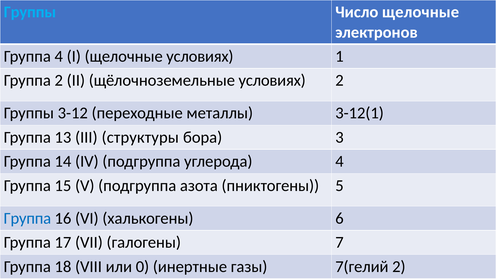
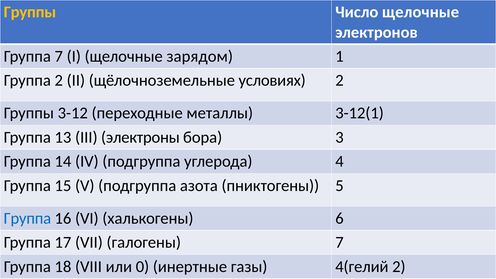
Группы at (30, 12) colour: light blue -> yellow
Группа 4: 4 -> 7
щелочные условиях: условиях -> зарядом
структуры: структуры -> электроны
7(гелий: 7(гелий -> 4(гелий
